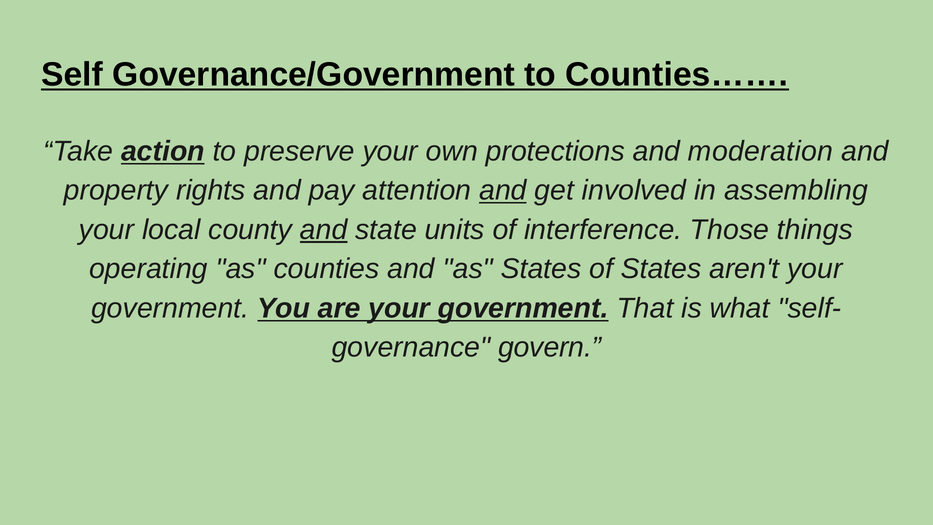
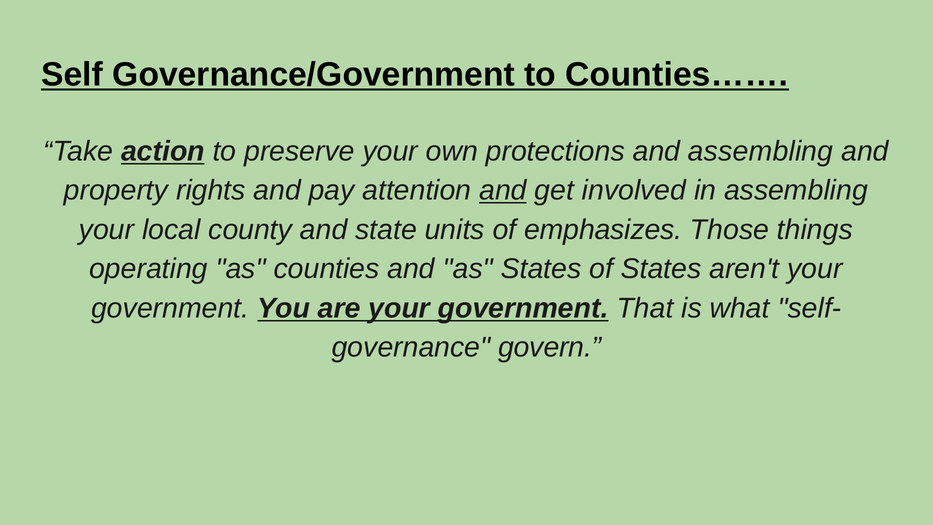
and moderation: moderation -> assembling
and at (324, 230) underline: present -> none
interference: interference -> emphasizes
